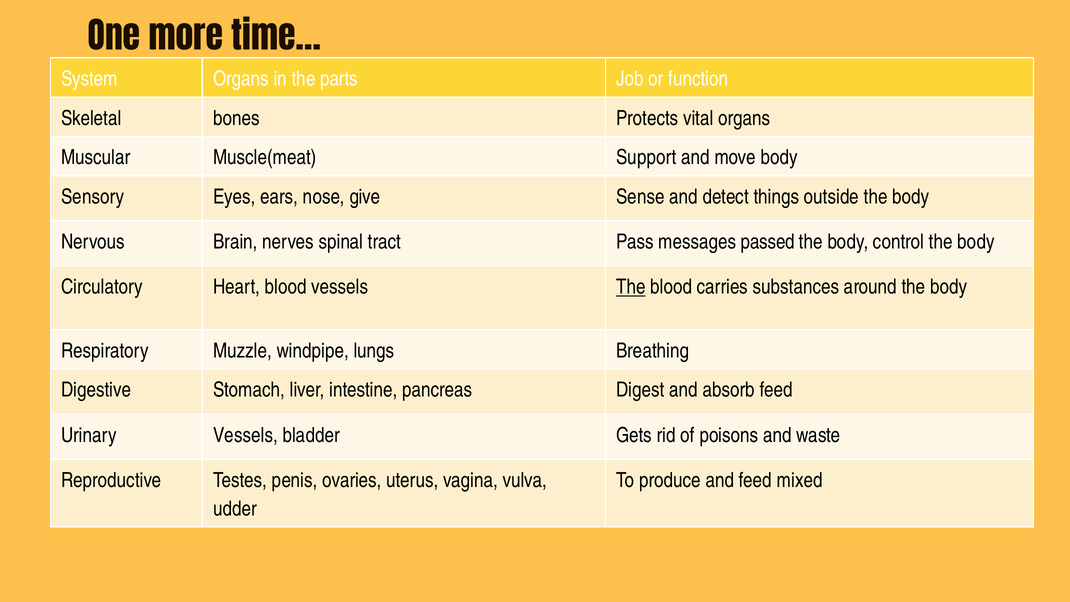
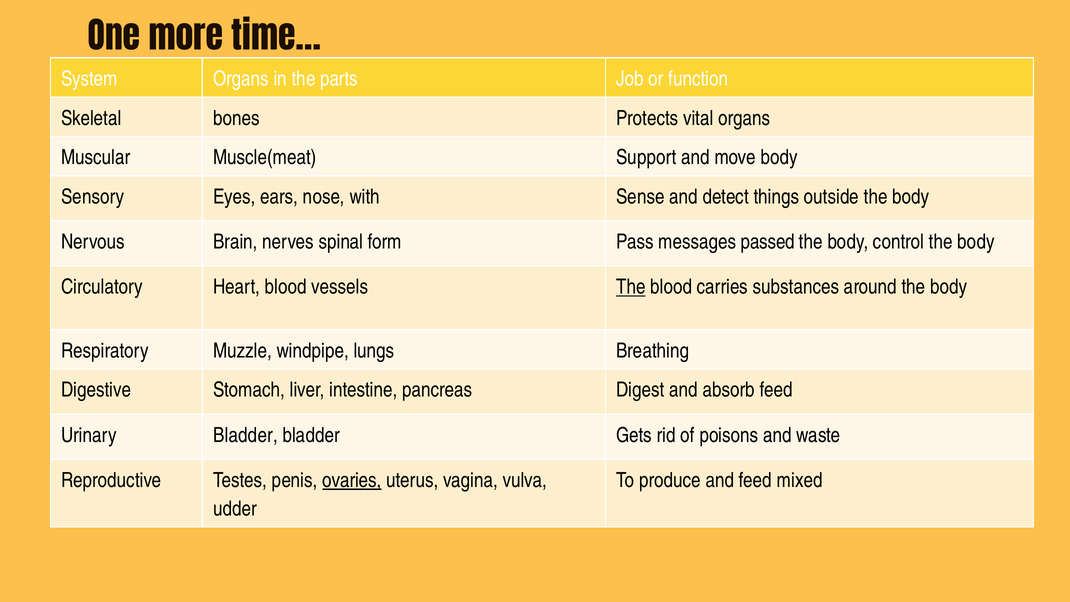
give: give -> with
tract: tract -> form
Urinary Vessels: Vessels -> Bladder
ovaries underline: none -> present
